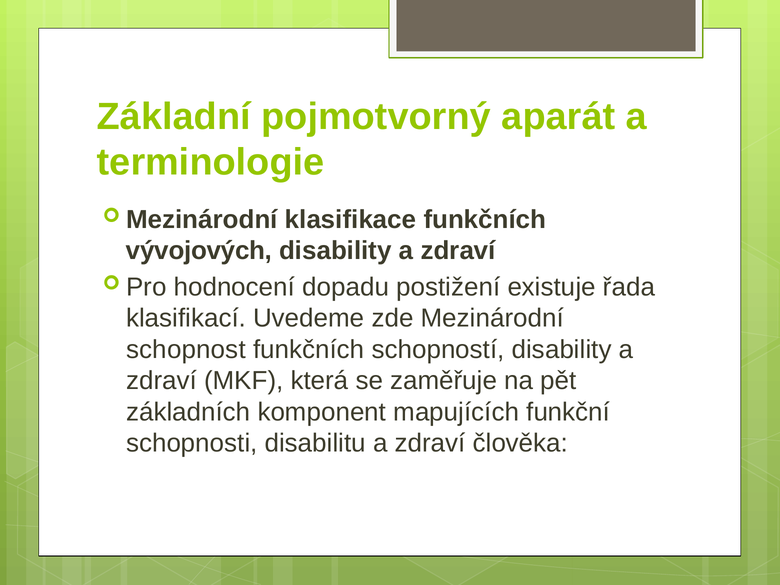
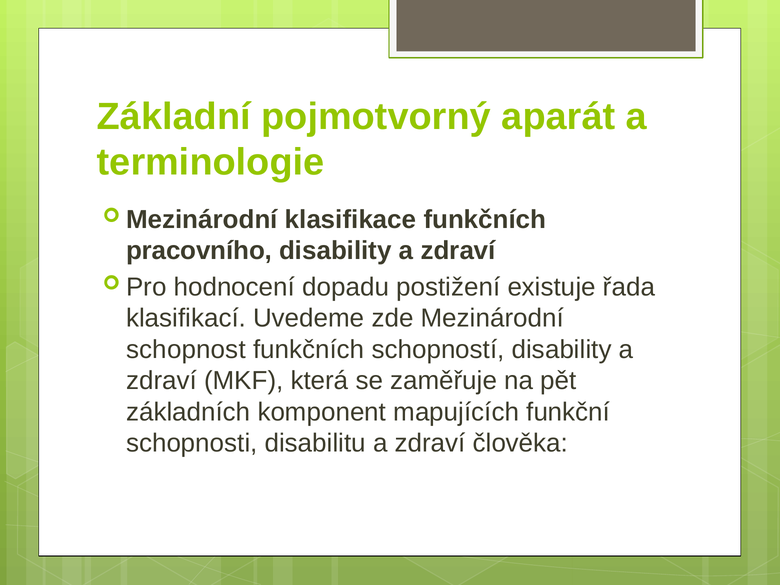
vývojových: vývojových -> pracovního
